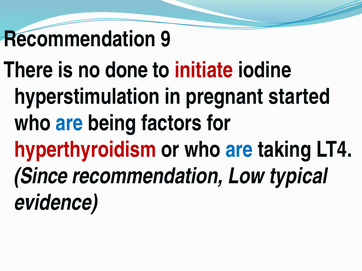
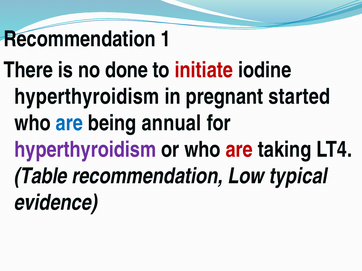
9: 9 -> 1
hyperstimulation at (87, 97): hyperstimulation -> hyperthyroidism
factors: factors -> annual
hyperthyroidism at (85, 150) colour: red -> purple
are at (239, 150) colour: blue -> red
Since: Since -> Table
